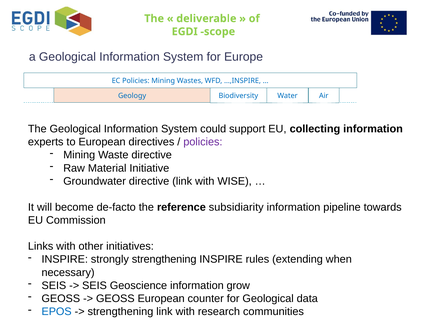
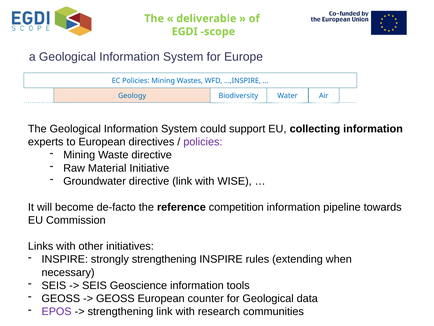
subsidiarity: subsidiarity -> competition
grow: grow -> tools
EPOS colour: blue -> purple
